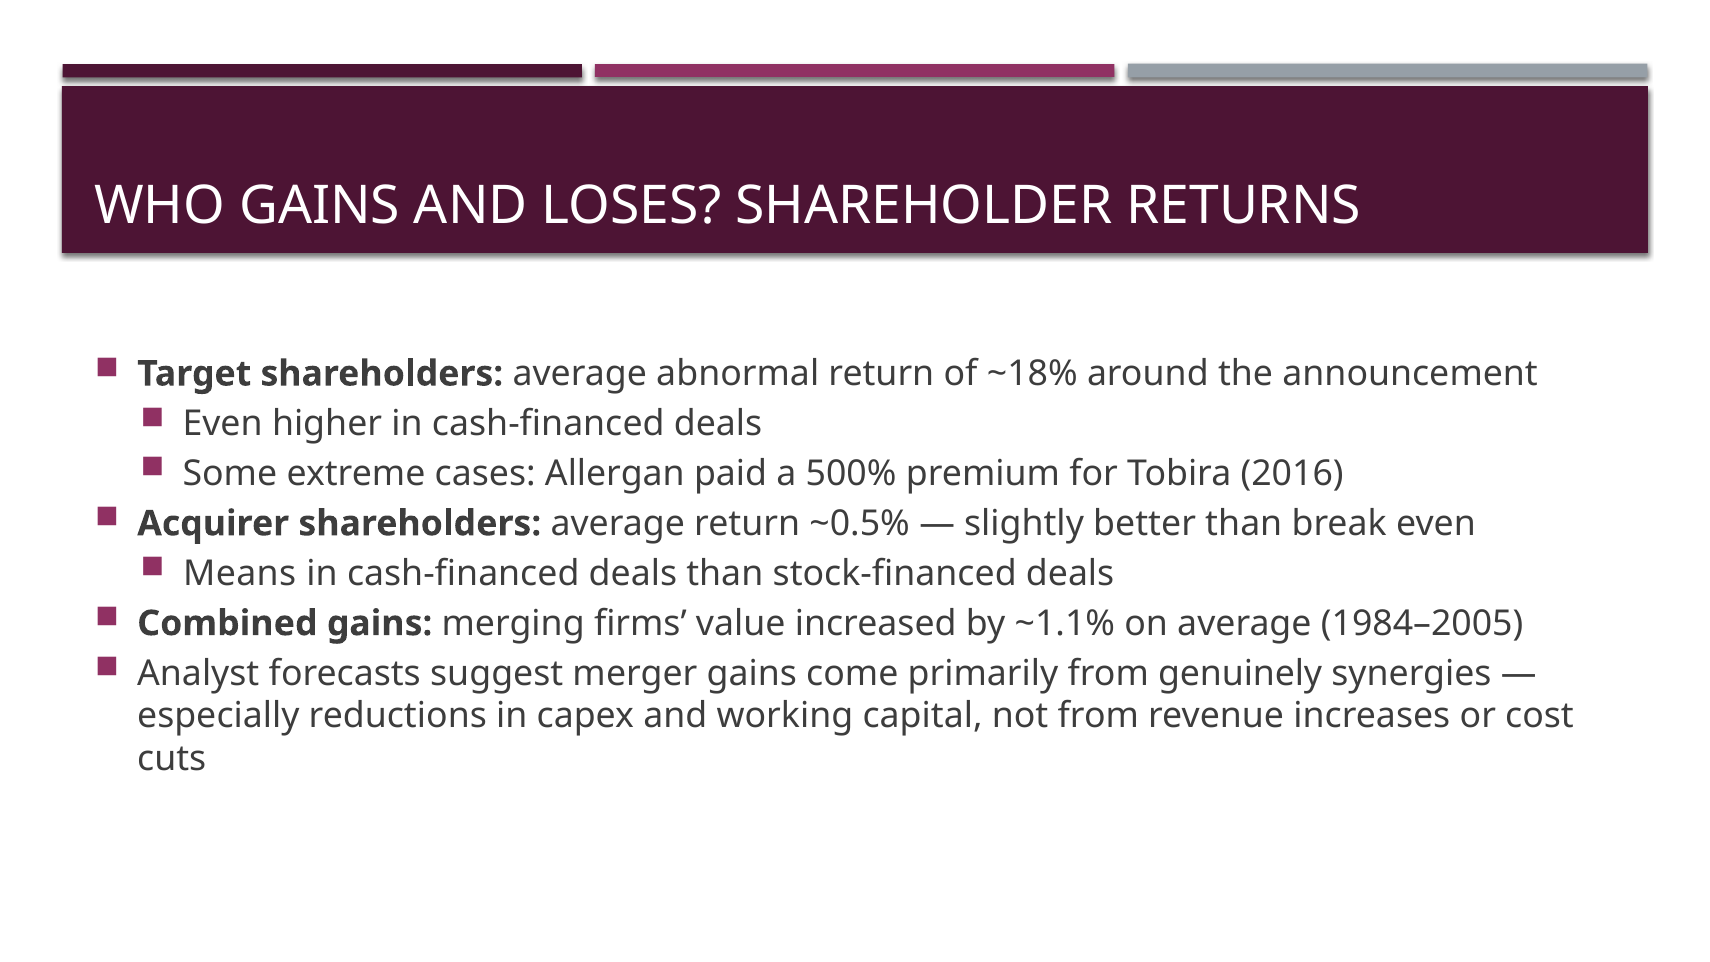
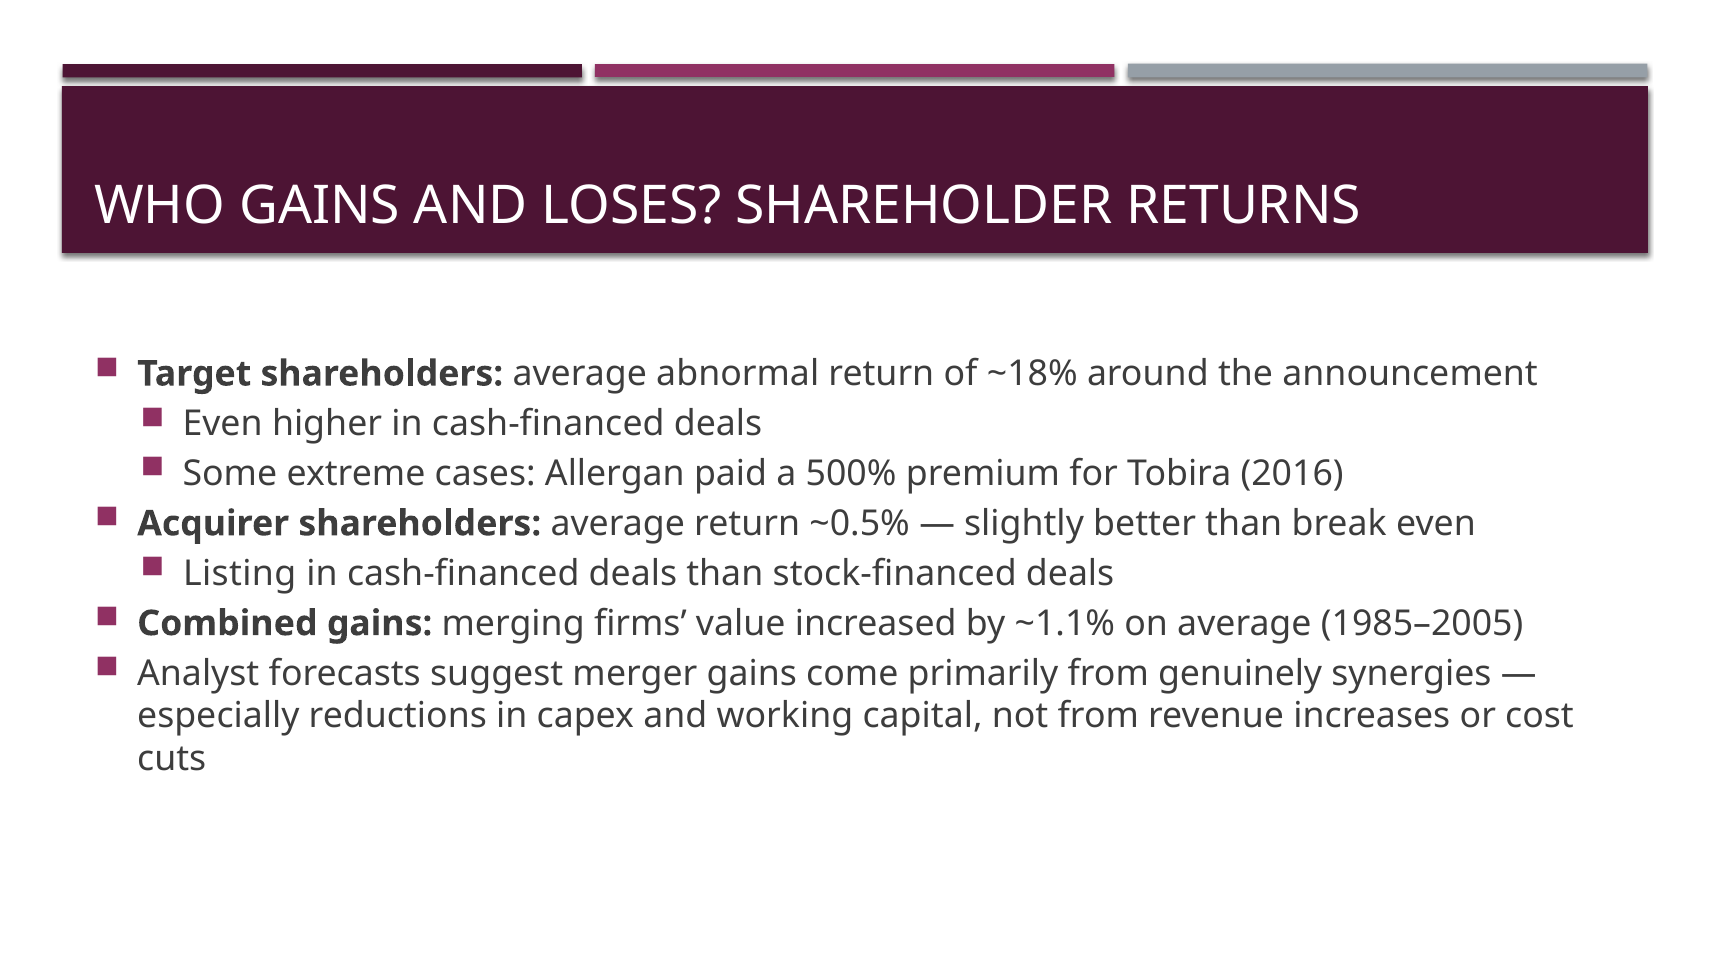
Means: Means -> Listing
1984–2005: 1984–2005 -> 1985–2005
